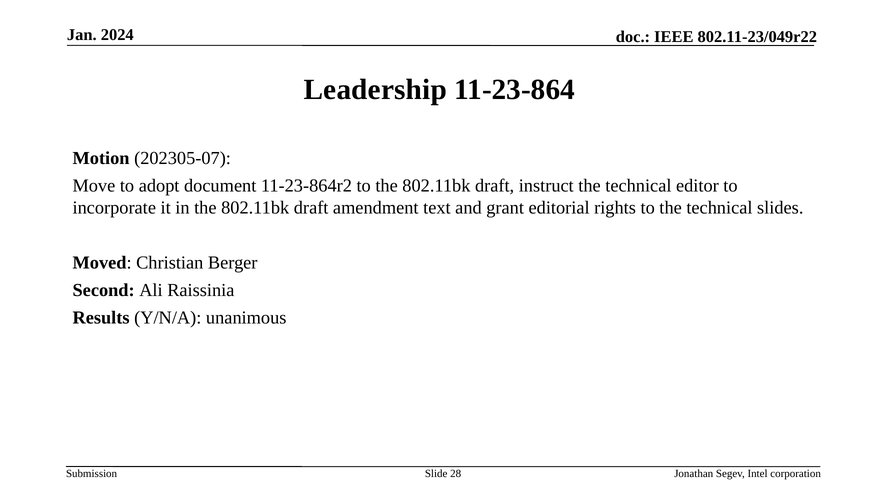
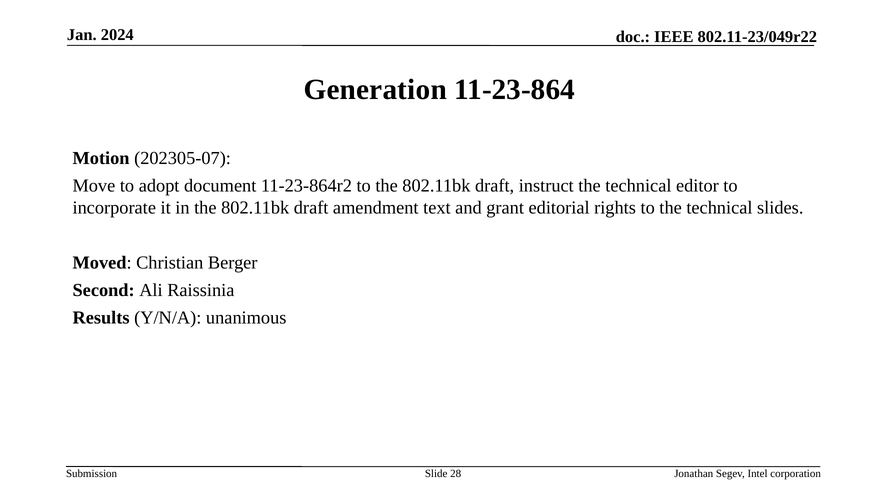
Leadership: Leadership -> Generation
